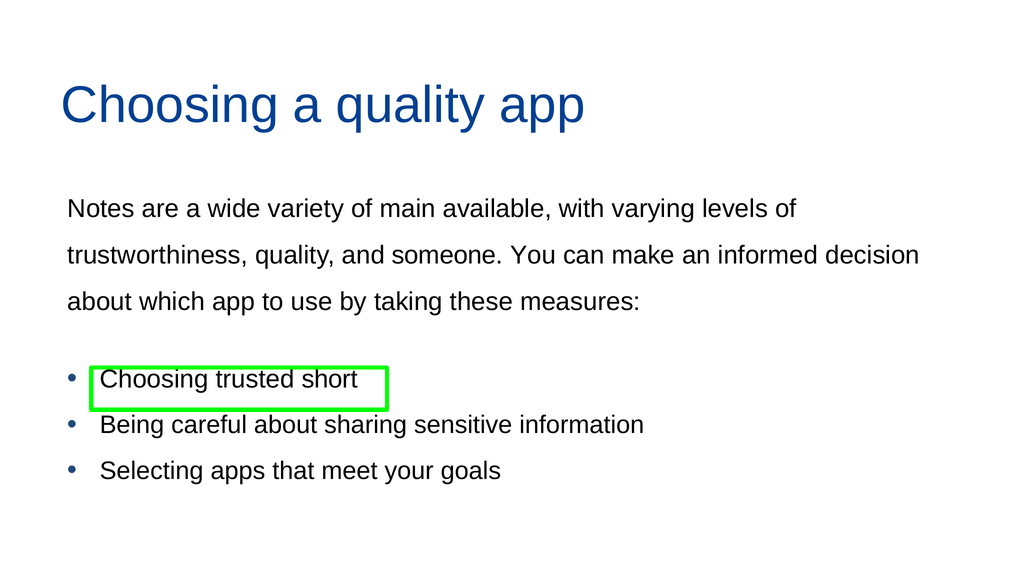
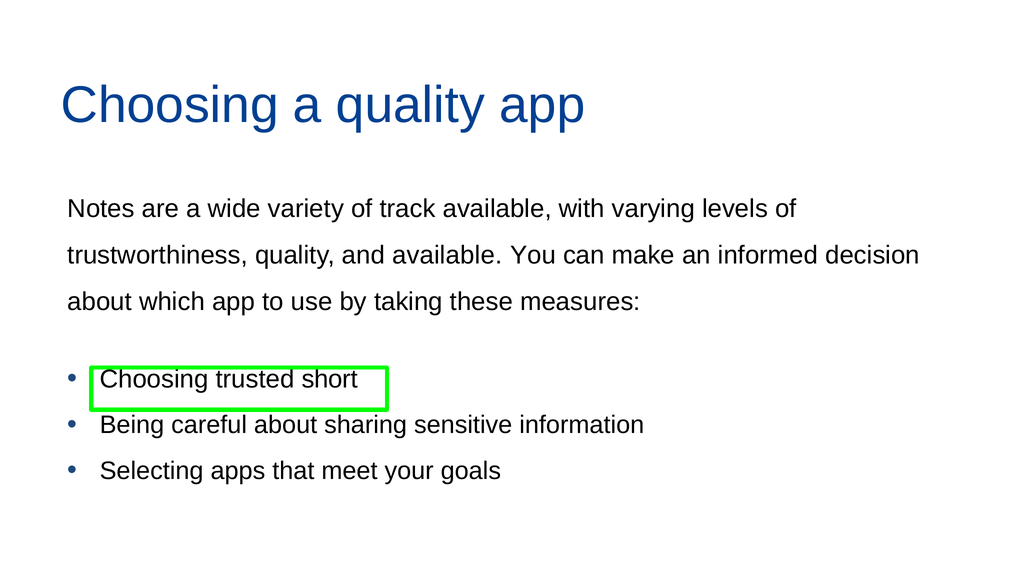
main: main -> track
and someone: someone -> available
